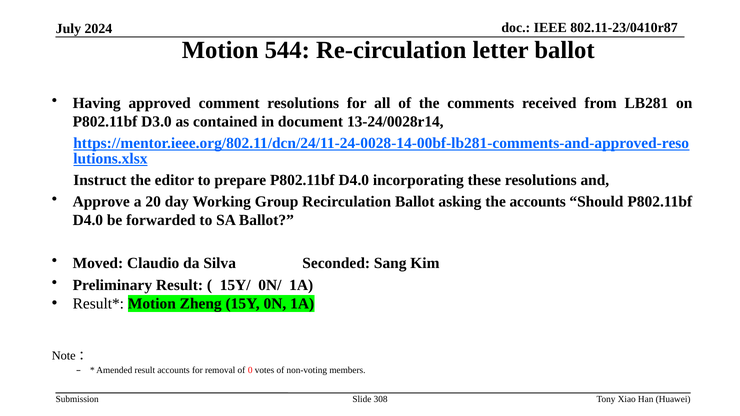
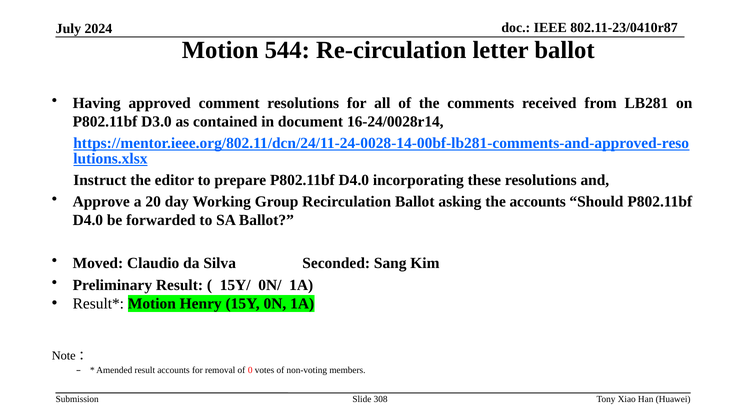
13-24/0028r14: 13-24/0028r14 -> 16-24/0028r14
Zheng: Zheng -> Henry
